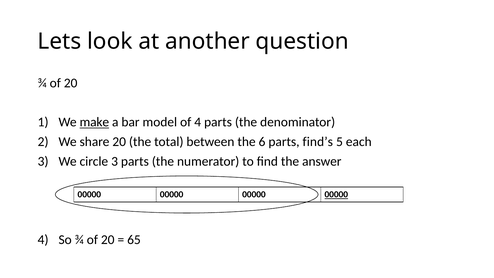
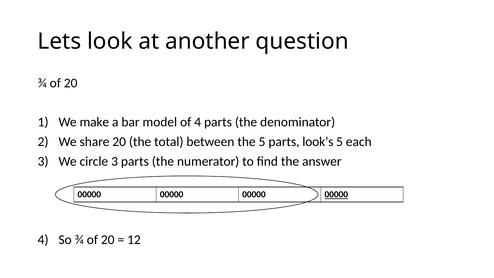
make underline: present -> none
the 6: 6 -> 5
find’s: find’s -> look’s
65: 65 -> 12
